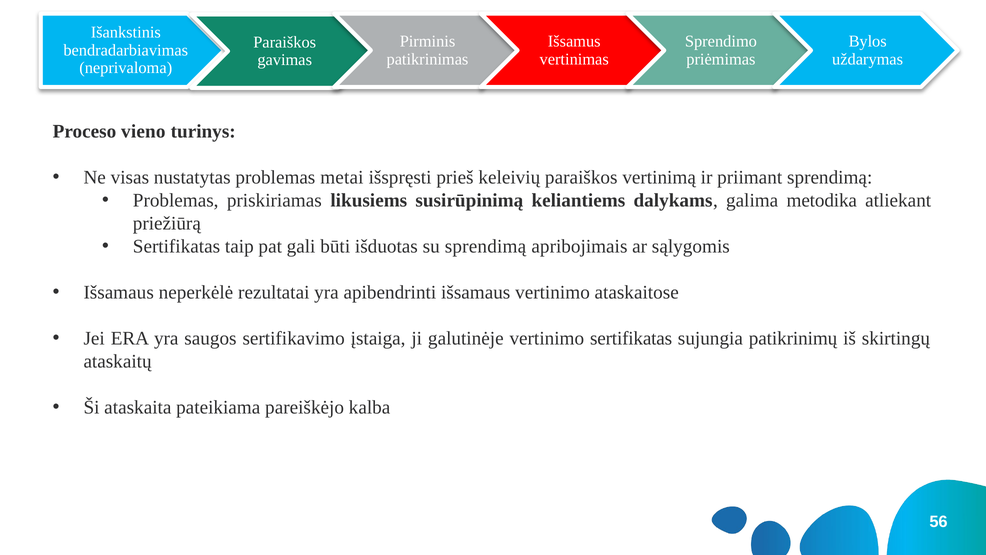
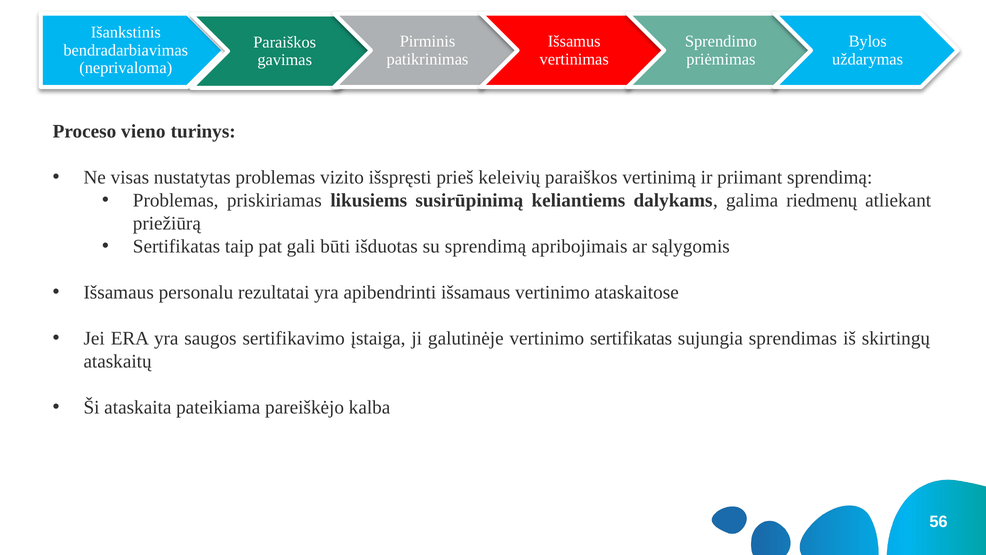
metai: metai -> vizito
metodika: metodika -> riedmenų
neperkėlė: neperkėlė -> personalu
patikrinimų: patikrinimų -> sprendimas
